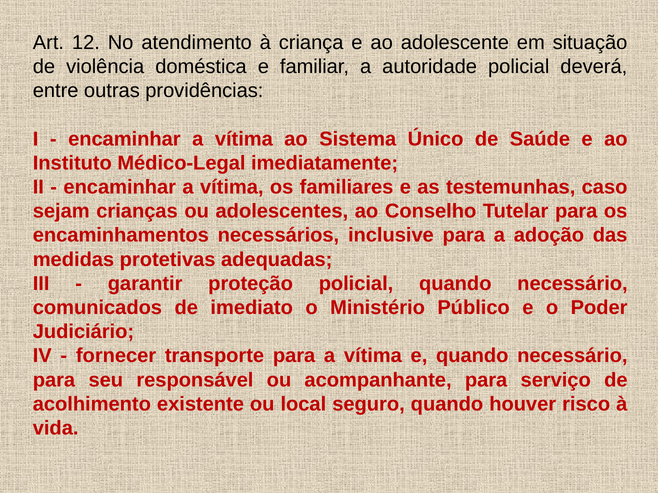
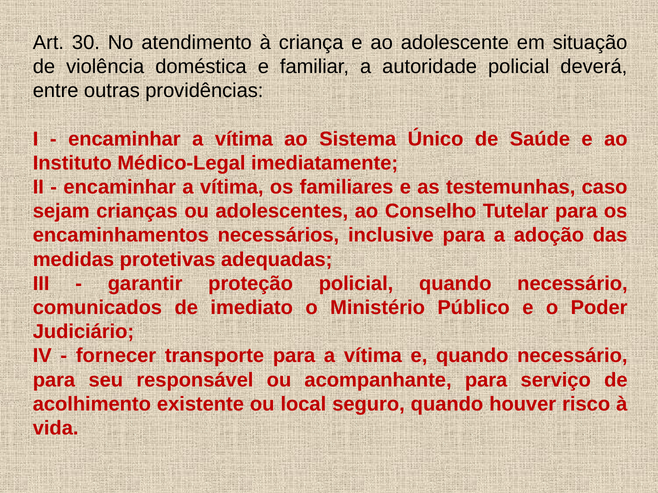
12: 12 -> 30
